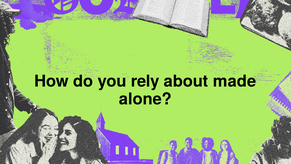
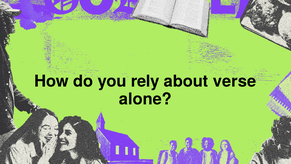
made: made -> verse
